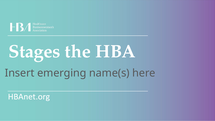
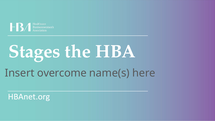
emerging: emerging -> overcome
